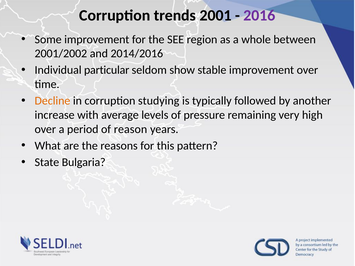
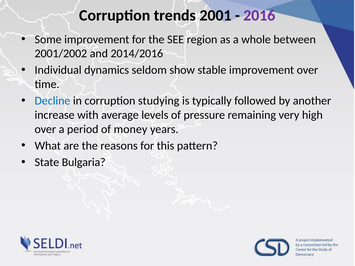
particular: particular -> dynamics
Decline colour: orange -> blue
reason: reason -> money
